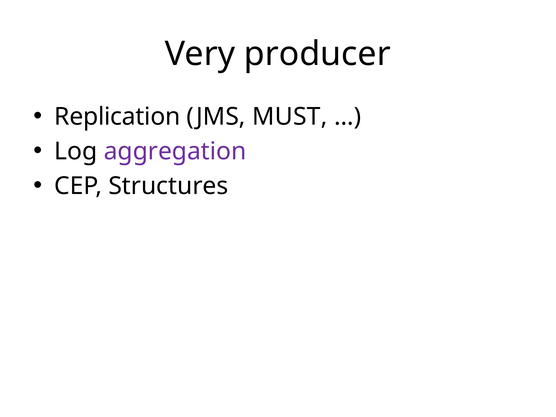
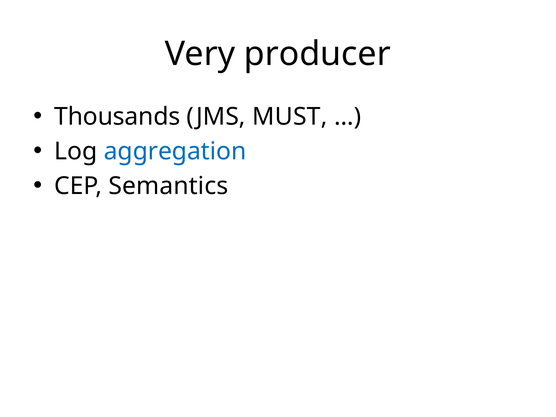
Replication: Replication -> Thousands
aggregation colour: purple -> blue
Structures: Structures -> Semantics
